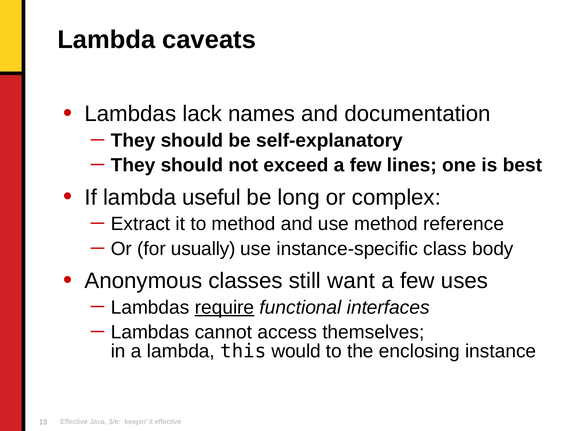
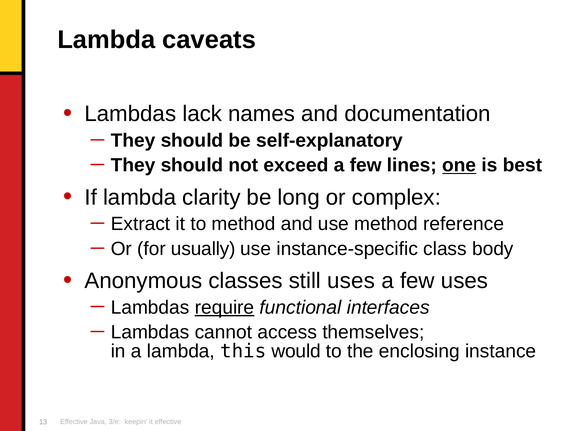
one underline: none -> present
useful: useful -> clarity
still want: want -> uses
